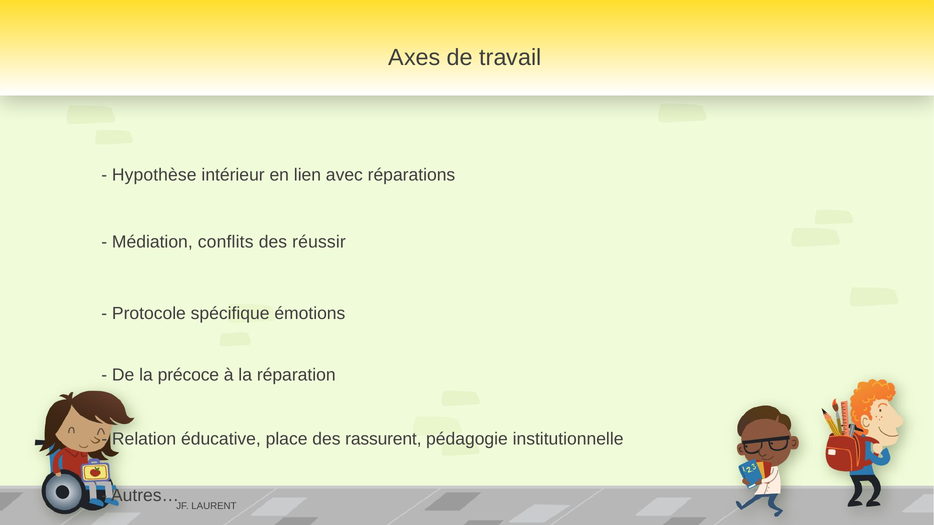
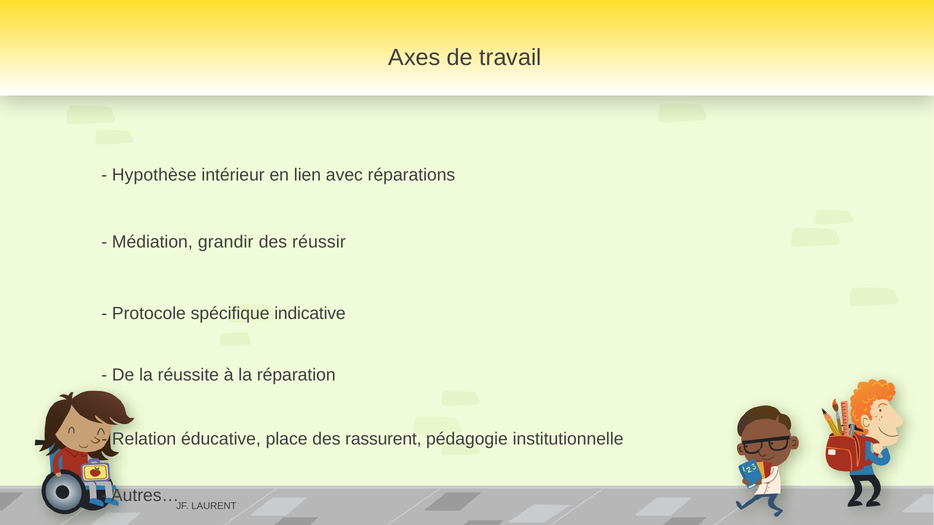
conflits: conflits -> grandir
émotions: émotions -> indicative
précoce: précoce -> réussite
